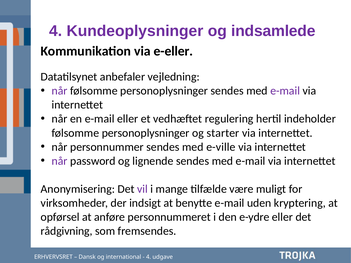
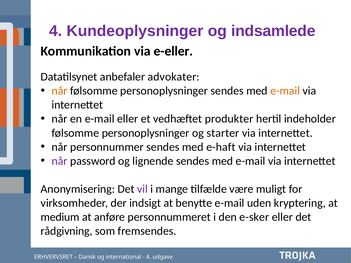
vejledning: vejledning -> advokater
når at (60, 91) colour: purple -> orange
e-mail at (285, 91) colour: purple -> orange
regulering: regulering -> produkter
e-ville: e-ville -> e-haft
opførsel: opførsel -> medium
e-ydre: e-ydre -> e-sker
